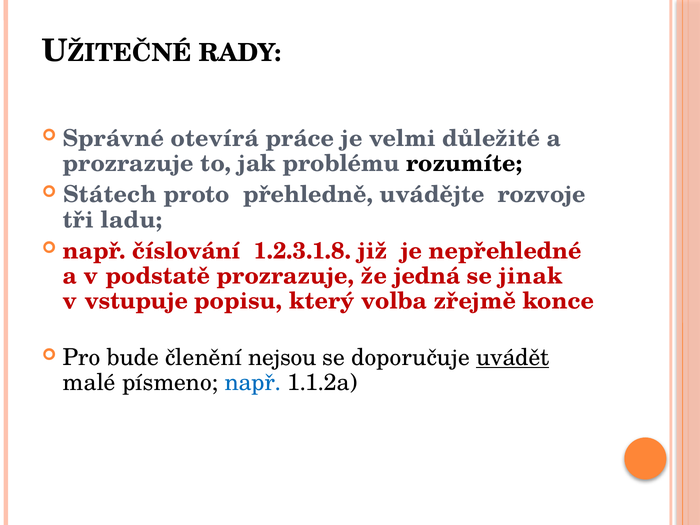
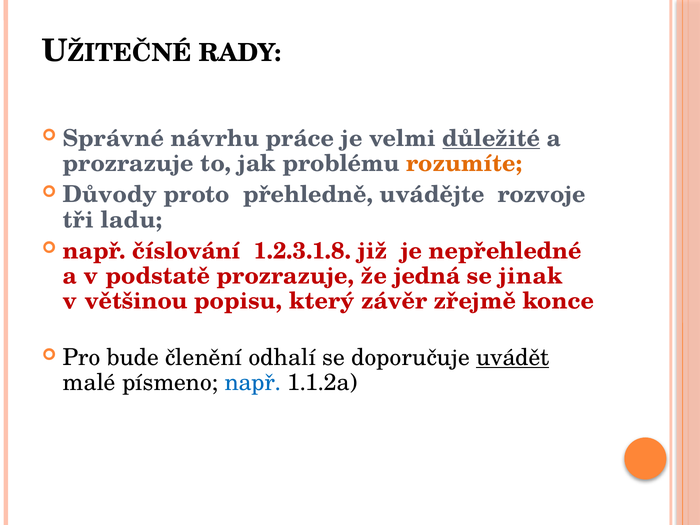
otevírá: otevírá -> návrhu
důležité underline: none -> present
rozumíte colour: black -> orange
Státech: Státech -> Důvody
vstupuje: vstupuje -> většinou
volba: volba -> závěr
nejsou: nejsou -> odhalí
